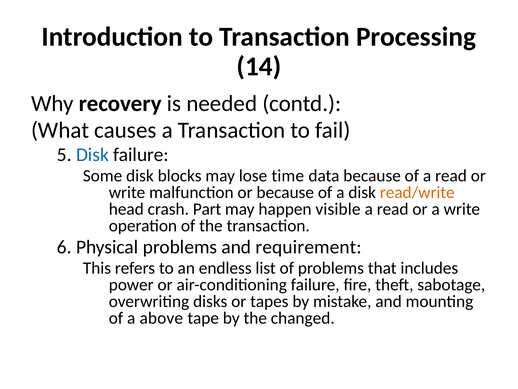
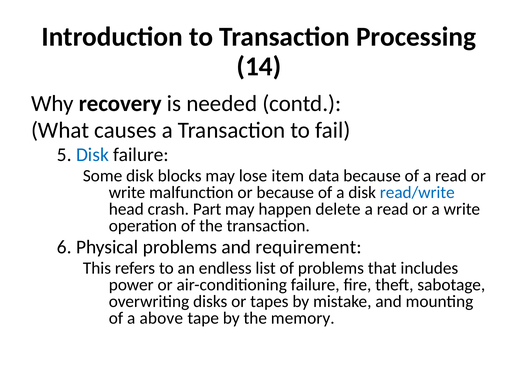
time: time -> item
read/write colour: orange -> blue
visible: visible -> delete
changed: changed -> memory
